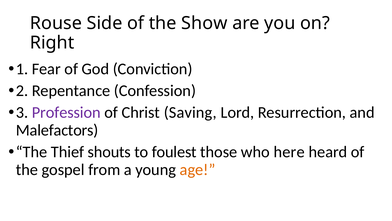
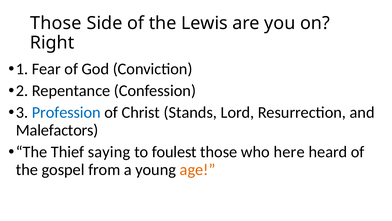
Rouse at (56, 23): Rouse -> Those
Show: Show -> Lewis
Profession colour: purple -> blue
Saving: Saving -> Stands
shouts: shouts -> saying
